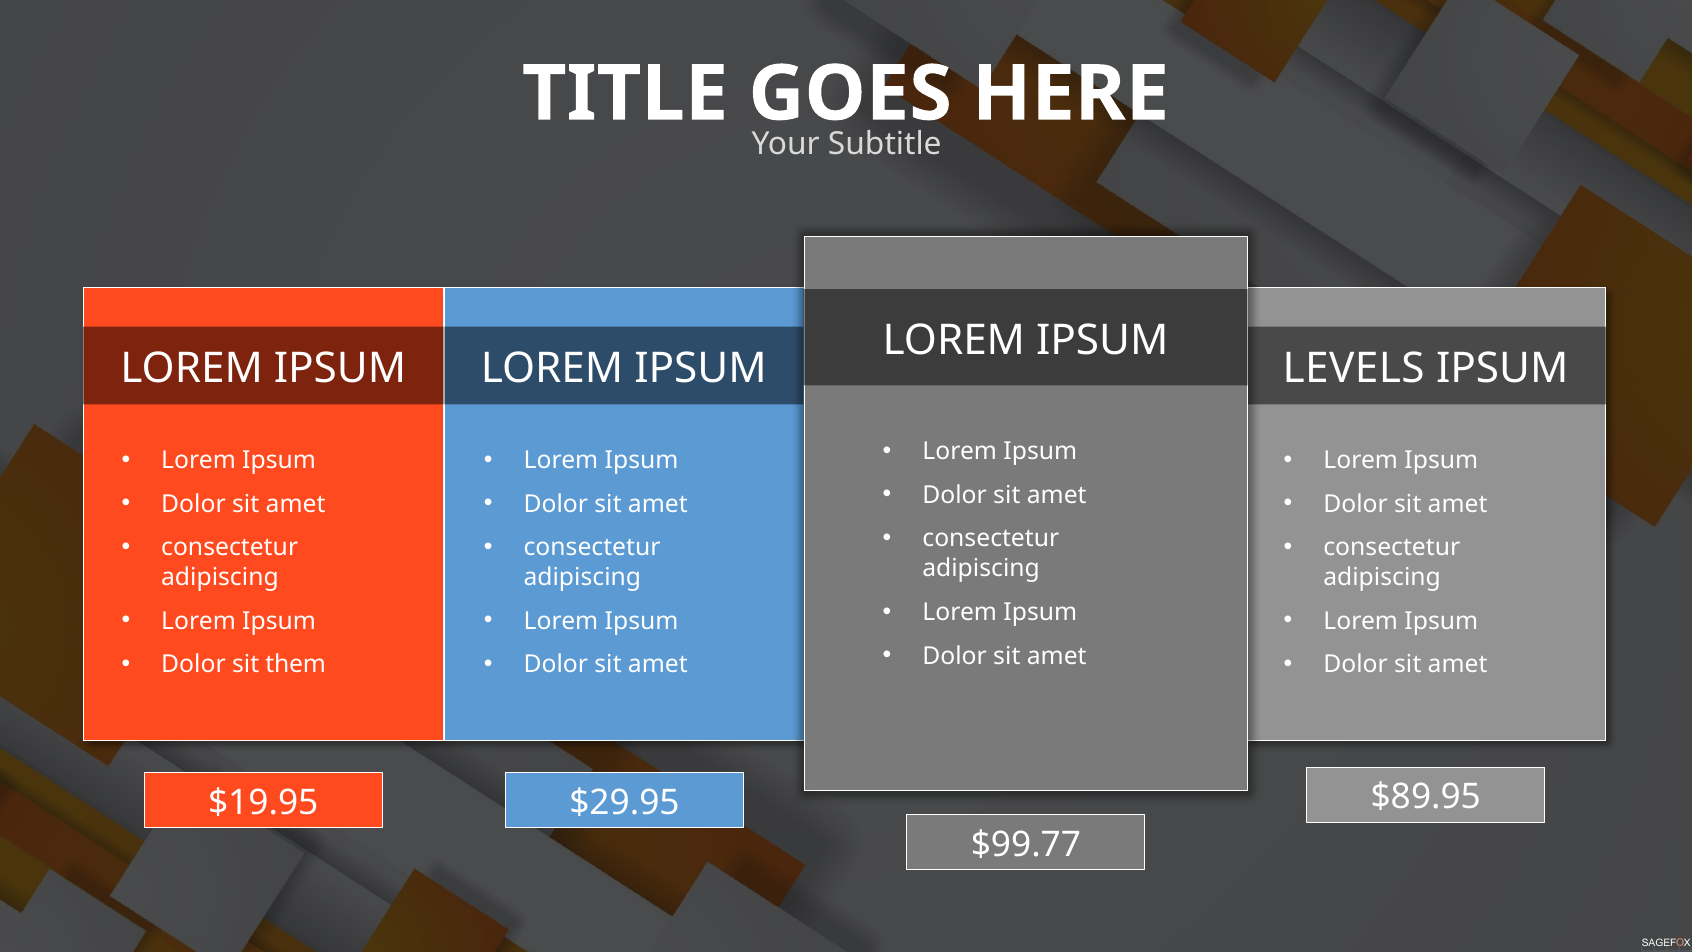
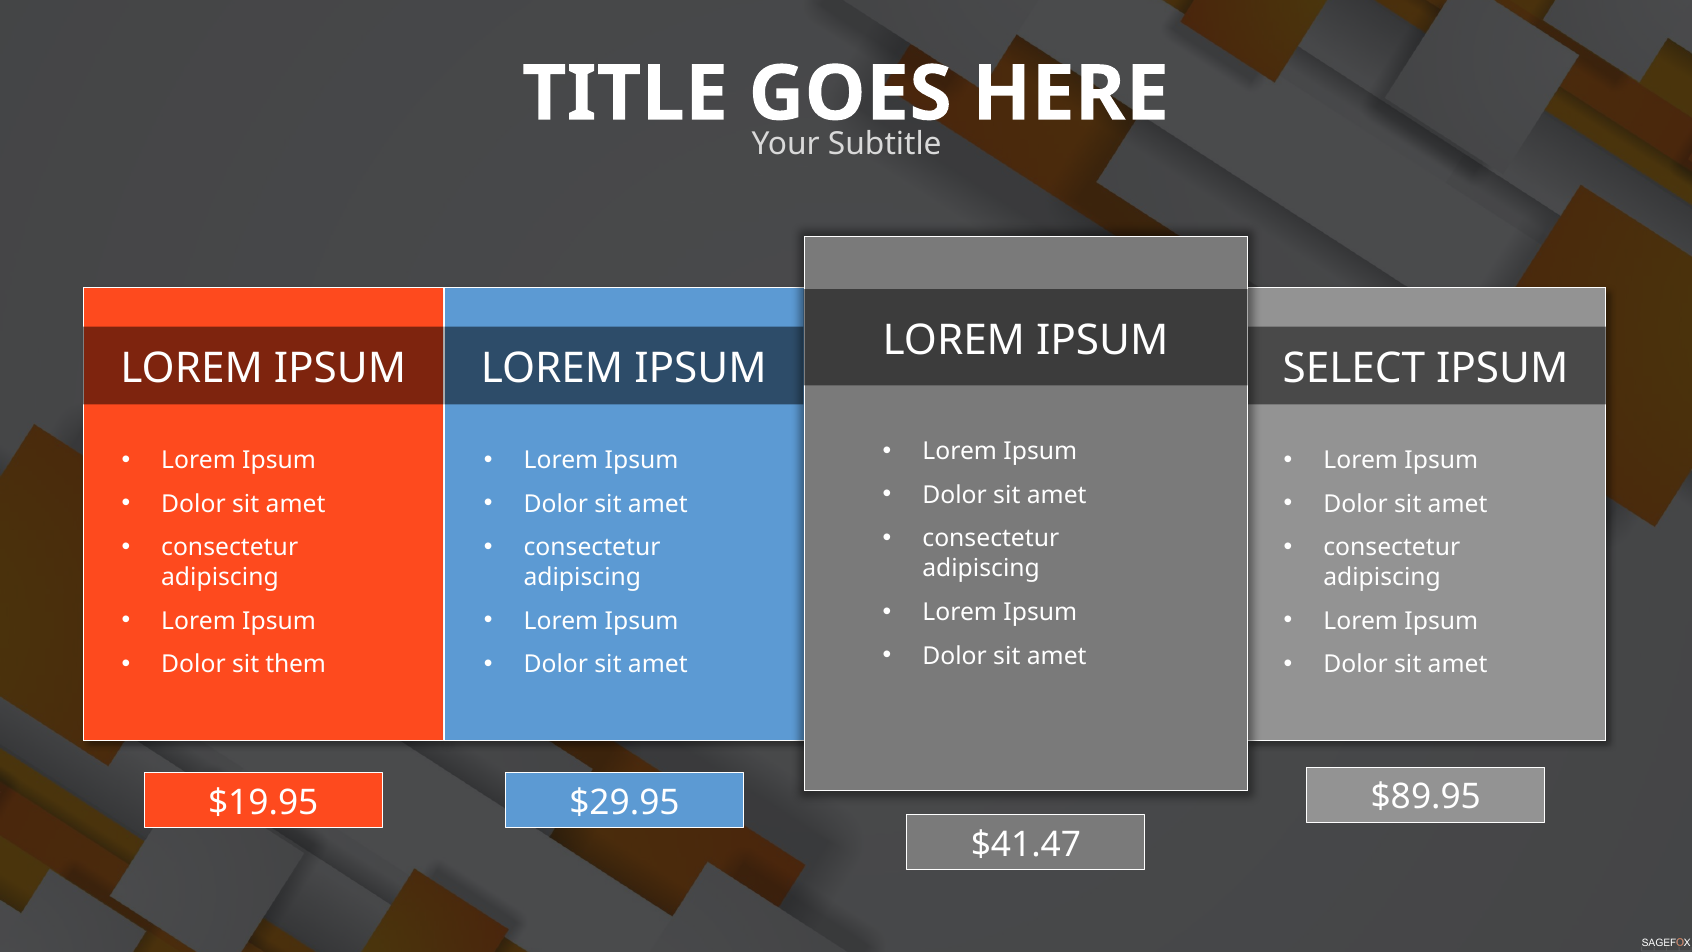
LEVELS: LEVELS -> SELECT
$99.77: $99.77 -> $41.47
